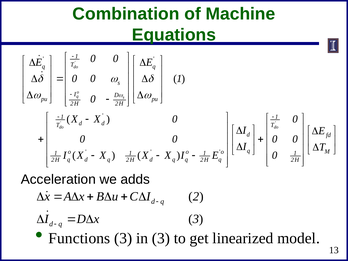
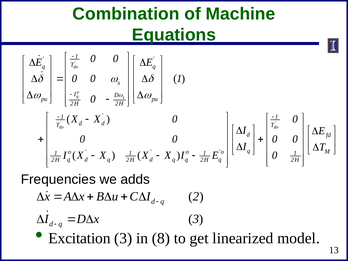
Acceleration: Acceleration -> Frequencies
Functions: Functions -> Excitation
in 3: 3 -> 8
